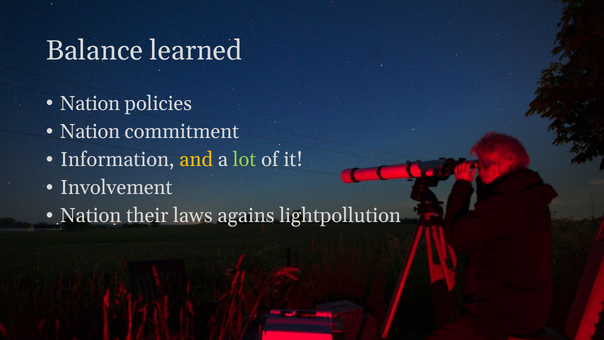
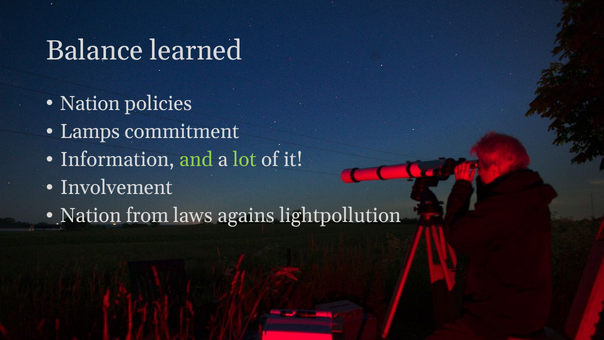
Nation at (90, 132): Nation -> Lamps
and colour: yellow -> light green
their: their -> from
